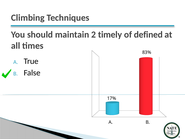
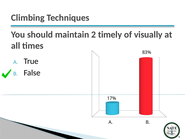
defined: defined -> visually
